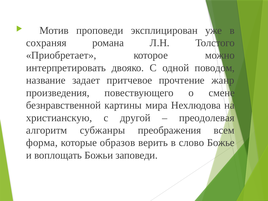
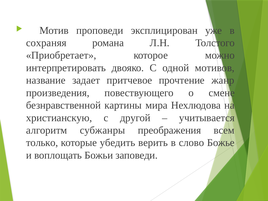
поводом: поводом -> мотивов
преодолевая: преодолевая -> учитывается
форма: форма -> только
образов: образов -> убедить
